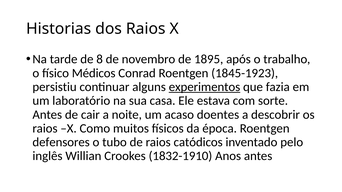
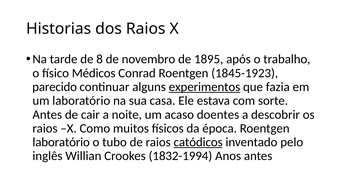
persistiu: persistiu -> parecido
defensores at (61, 142): defensores -> laboratório
catódicos underline: none -> present
1832-1910: 1832-1910 -> 1832-1994
